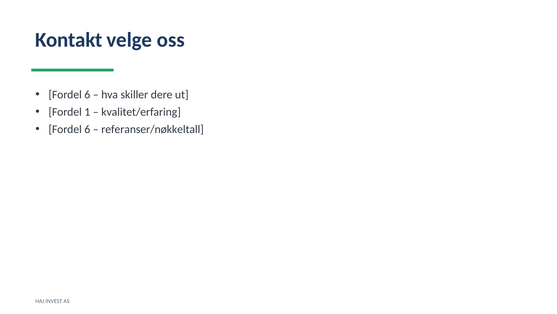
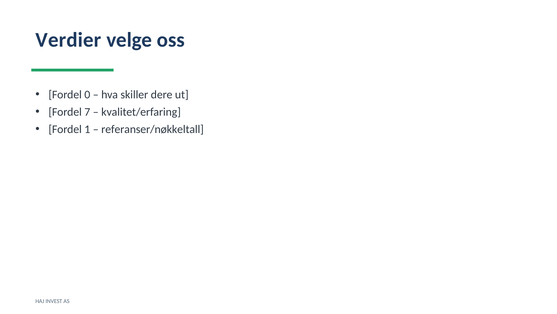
Kontakt: Kontakt -> Verdier
6 at (87, 94): 6 -> 0
1: 1 -> 7
6 at (87, 129): 6 -> 1
